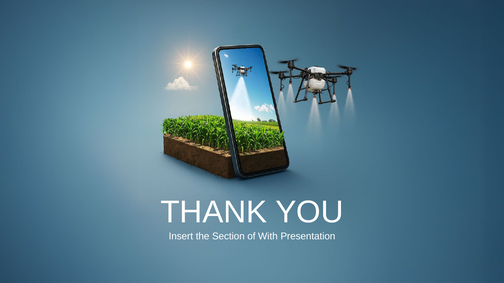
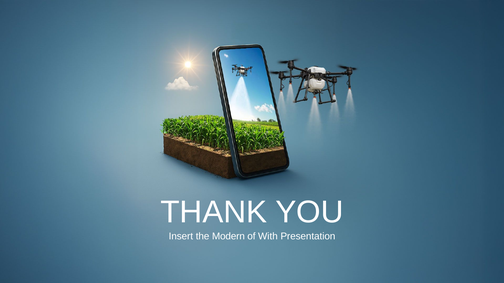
Section: Section -> Modern
